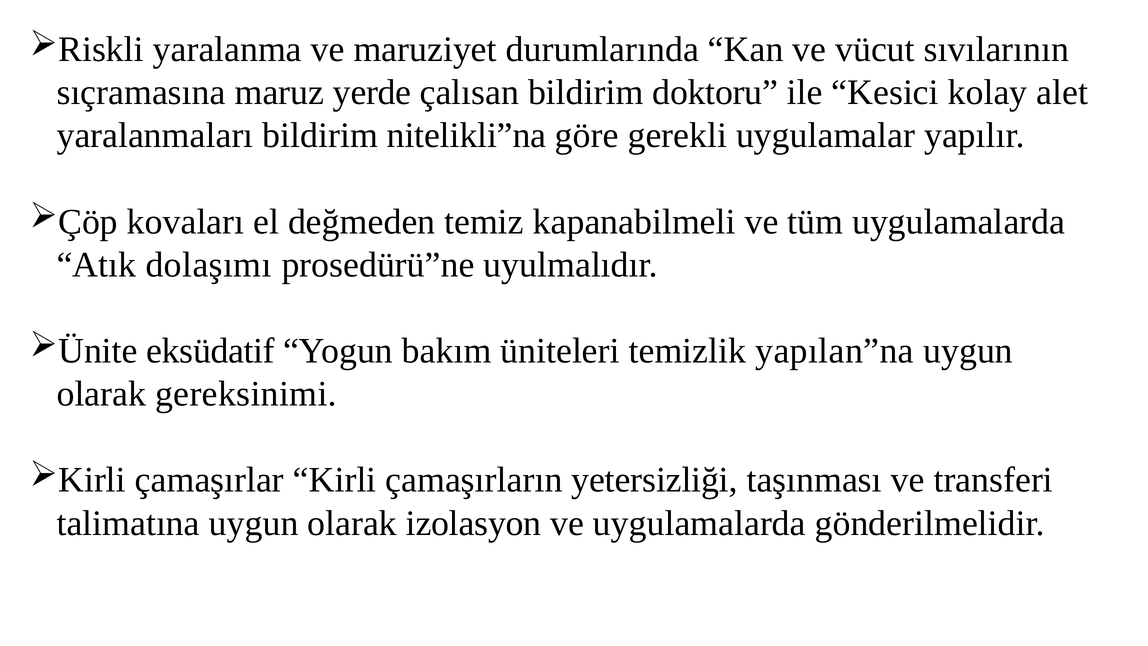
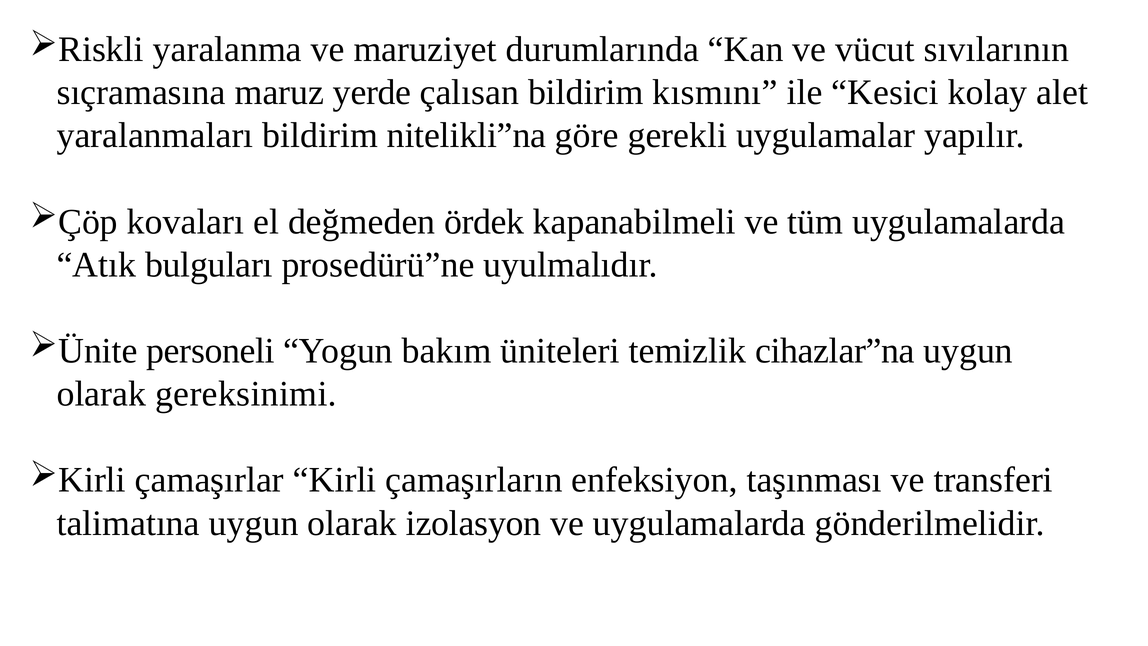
doktoru: doktoru -> kısmını
temiz: temiz -> ördek
dolaşımı: dolaşımı -> bulguları
eksüdatif: eksüdatif -> personeli
yapılan”na: yapılan”na -> cihazlar”na
yetersizliği: yetersizliği -> enfeksiyon
